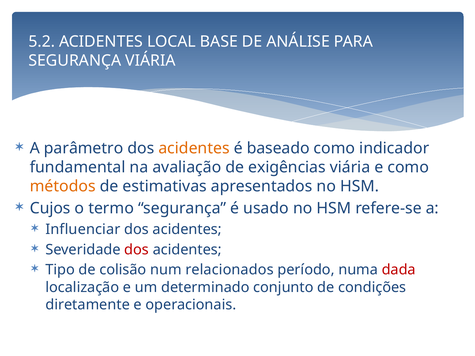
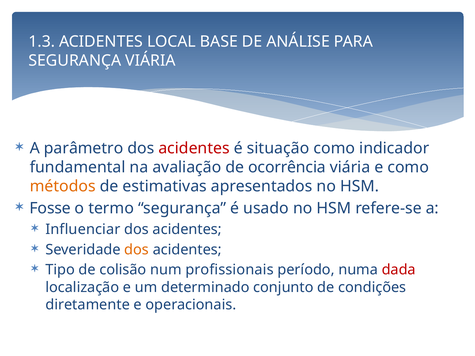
5.2: 5.2 -> 1.3
acidentes at (194, 148) colour: orange -> red
baseado: baseado -> situação
exigências: exigências -> ocorrência
Cujos: Cujos -> Fosse
dos at (137, 250) colour: red -> orange
relacionados: relacionados -> profissionais
